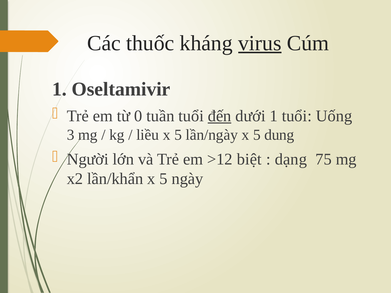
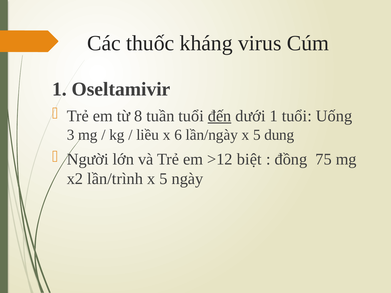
virus underline: present -> none
0: 0 -> 8
liều x 5: 5 -> 6
dạng: dạng -> đồng
lần/khẩn: lần/khẩn -> lần/trình
